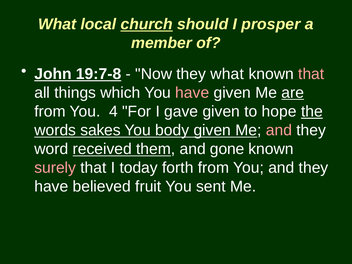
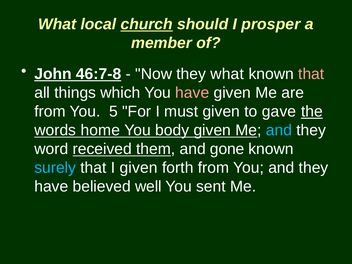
19:7-8: 19:7-8 -> 46:7-8
are underline: present -> none
4: 4 -> 5
gave: gave -> must
hope: hope -> gave
sakes: sakes -> home
and at (279, 130) colour: pink -> light blue
surely colour: pink -> light blue
I today: today -> given
fruit: fruit -> well
